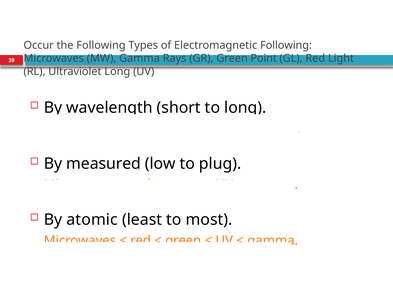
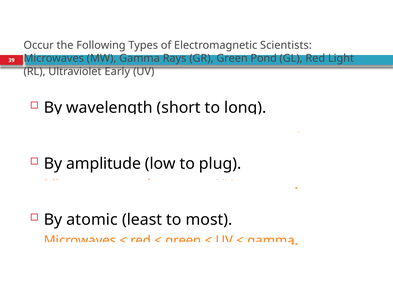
Electromagnetic Following: Following -> Scientists
Point: Point -> Pond
Ultraviolet Long: Long -> Early
measured: measured -> amplitude
